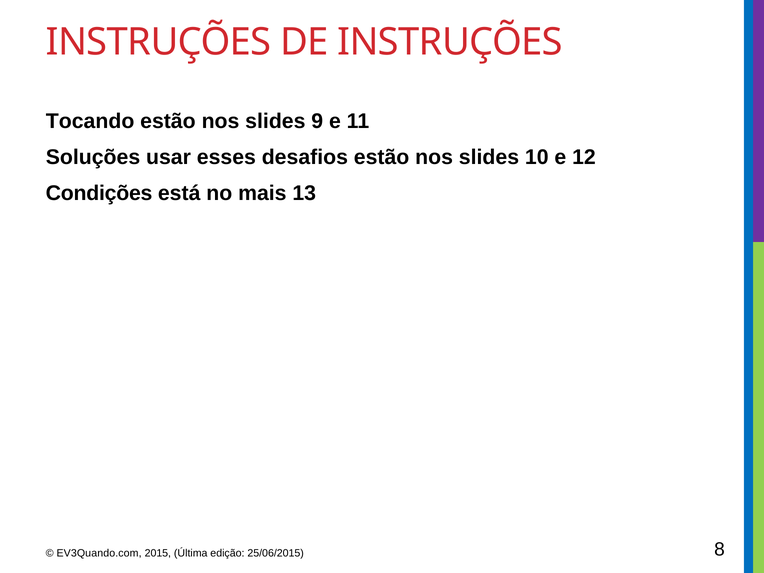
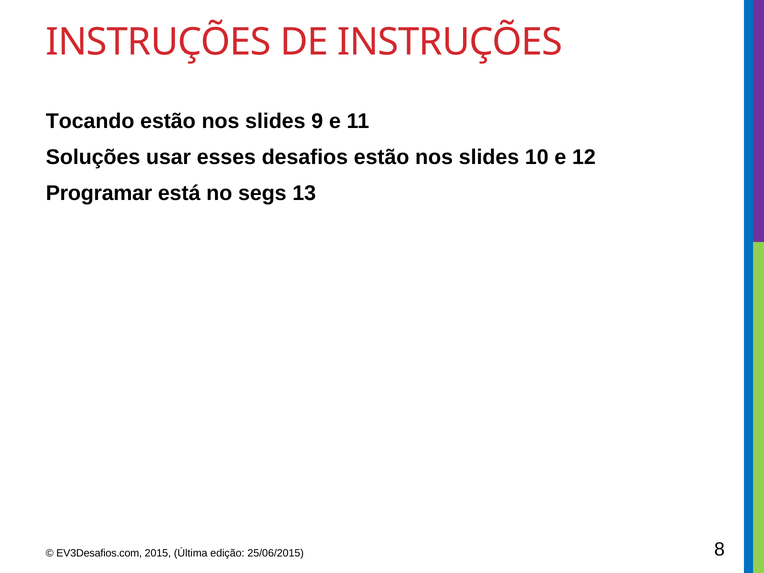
Condições: Condições -> Programar
mais: mais -> segs
EV3Quando.com: EV3Quando.com -> EV3Desafios.com
